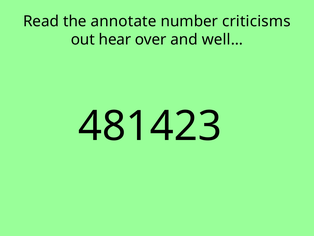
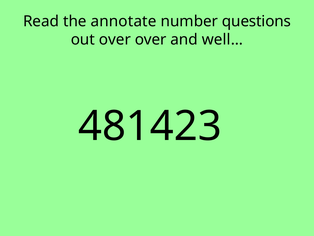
criticisms: criticisms -> questions
out hear: hear -> over
